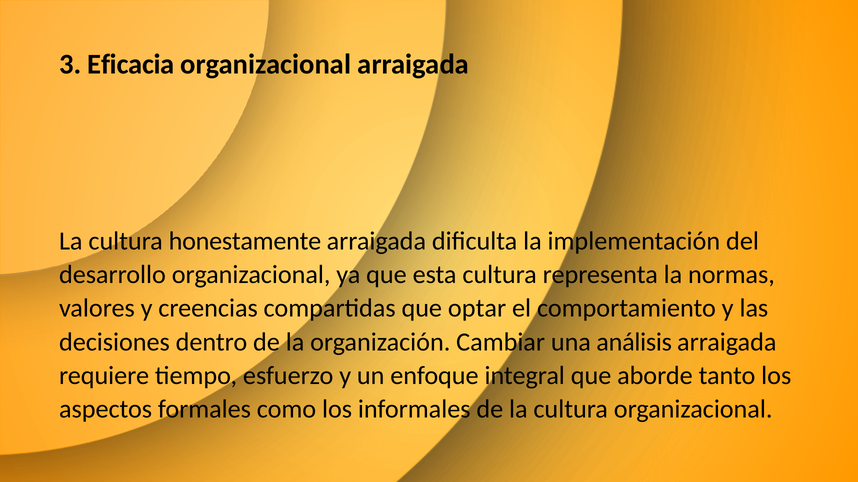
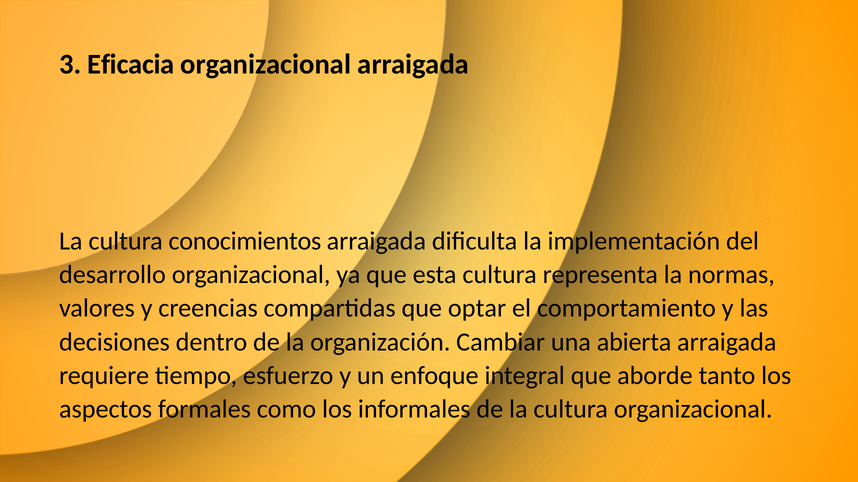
honestamente: honestamente -> conocimientos
análisis: análisis -> abierta
